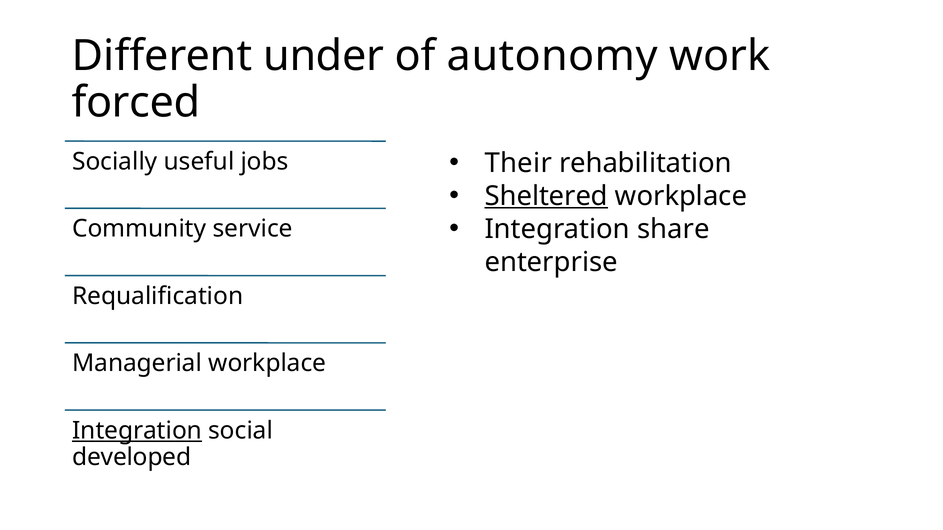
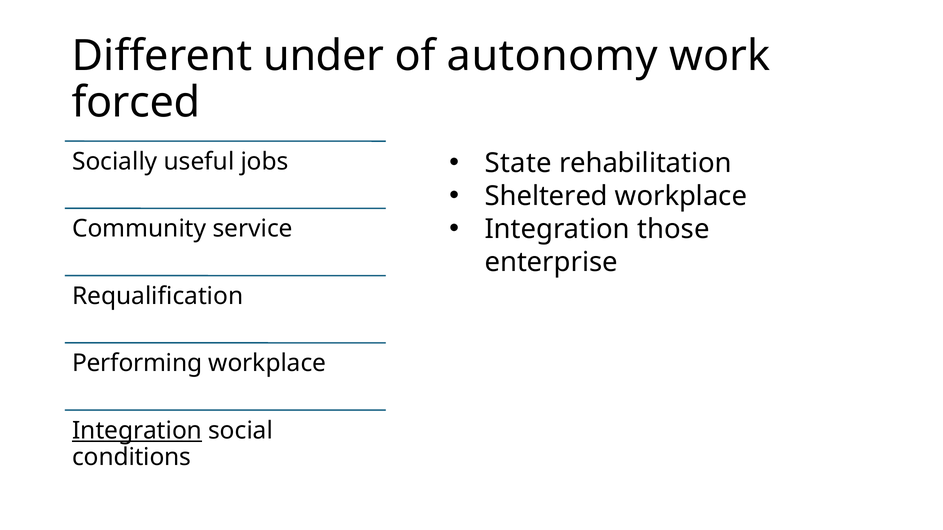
Their: Their -> State
Sheltered underline: present -> none
share: share -> those
Managerial: Managerial -> Performing
developed: developed -> conditions
